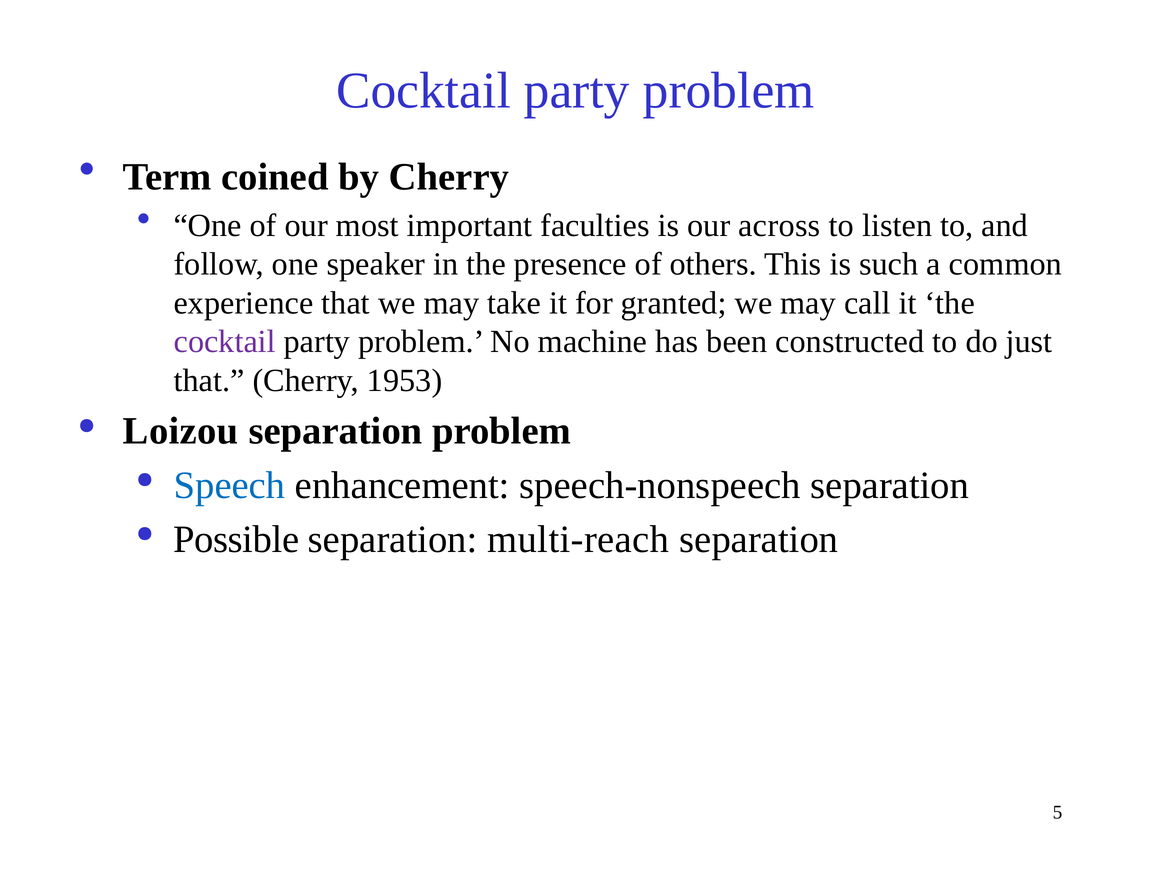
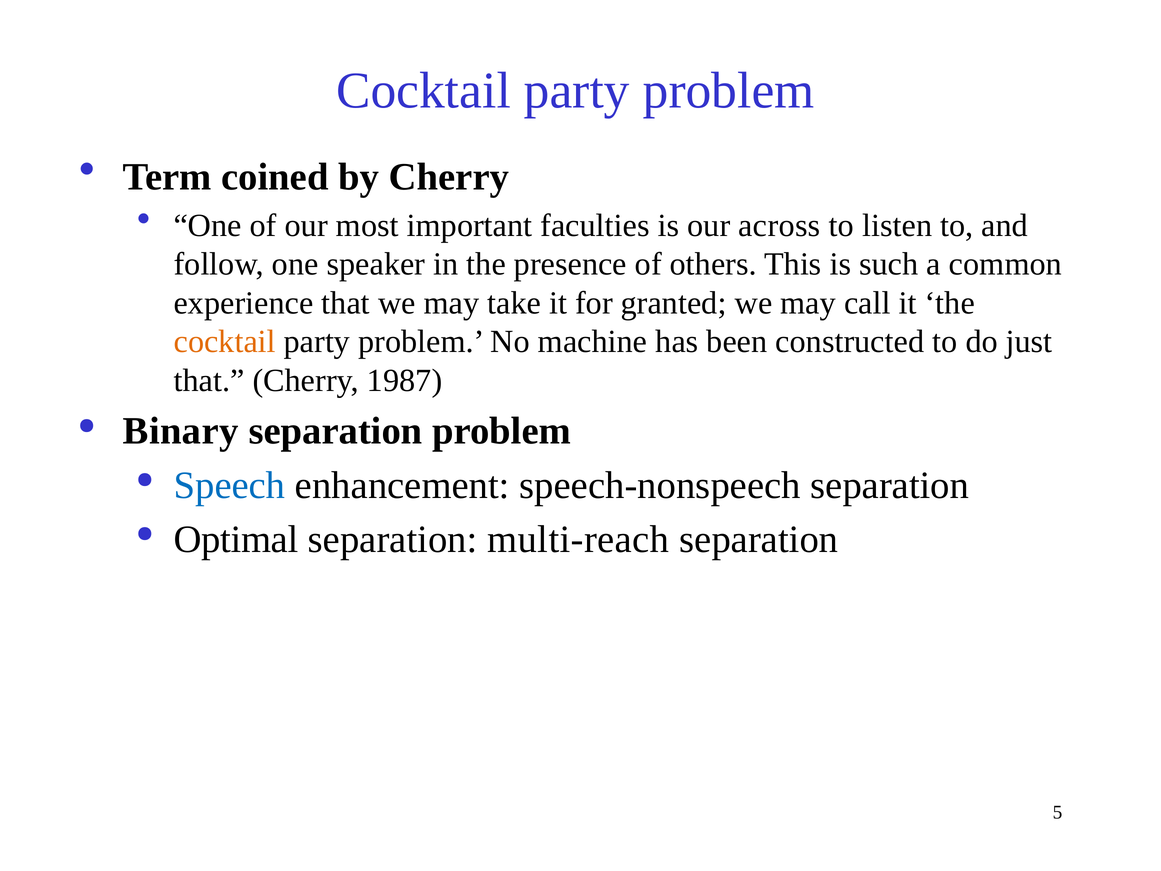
cocktail at (225, 342) colour: purple -> orange
1953: 1953 -> 1987
Loizou: Loizou -> Binary
Possible: Possible -> Optimal
